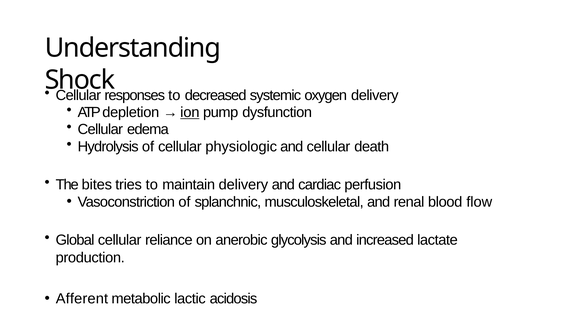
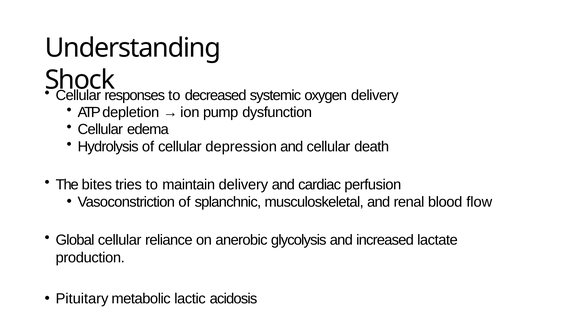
ion underline: present -> none
physiologic: physiologic -> depression
Afferent: Afferent -> Pituitary
